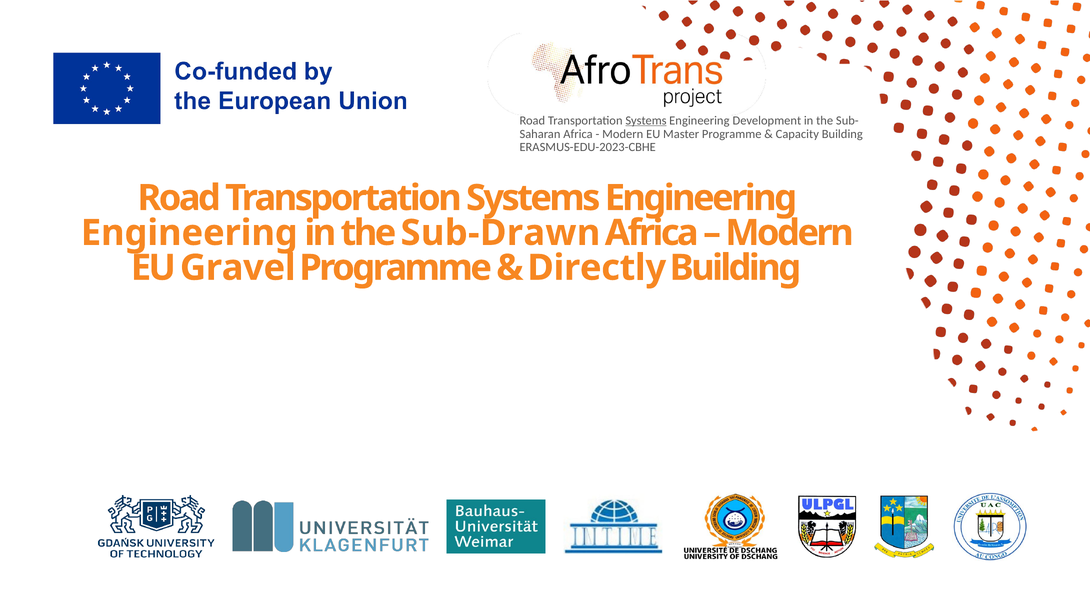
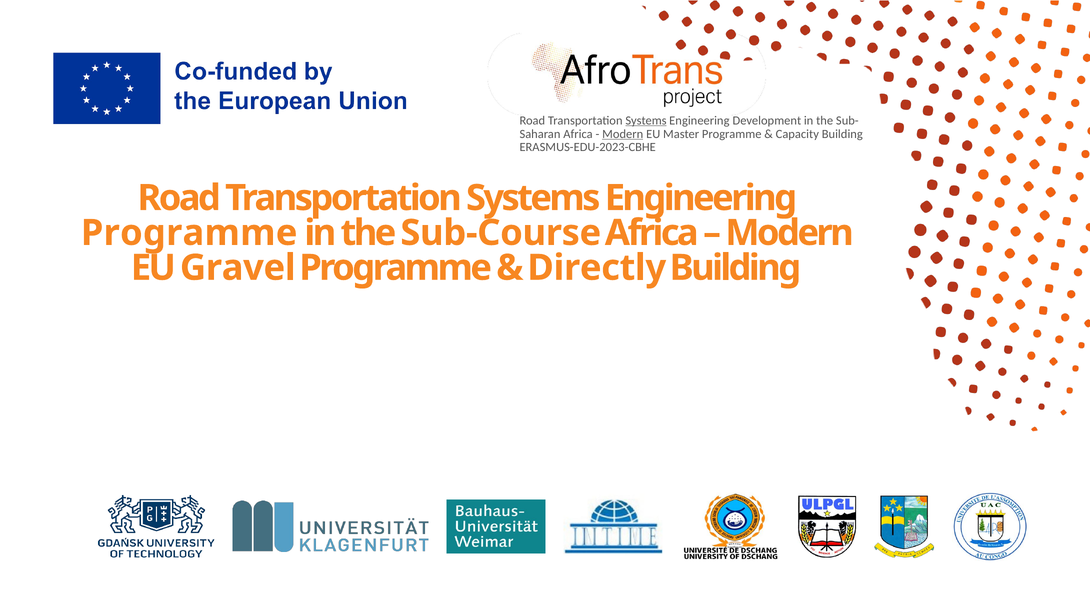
Modern at (623, 134) underline: none -> present
Engineering at (189, 233): Engineering -> Programme
Sub-Drawn: Sub-Drawn -> Sub-Course
